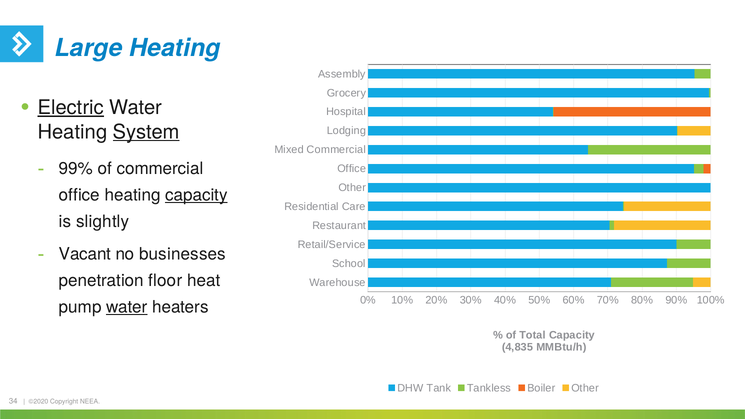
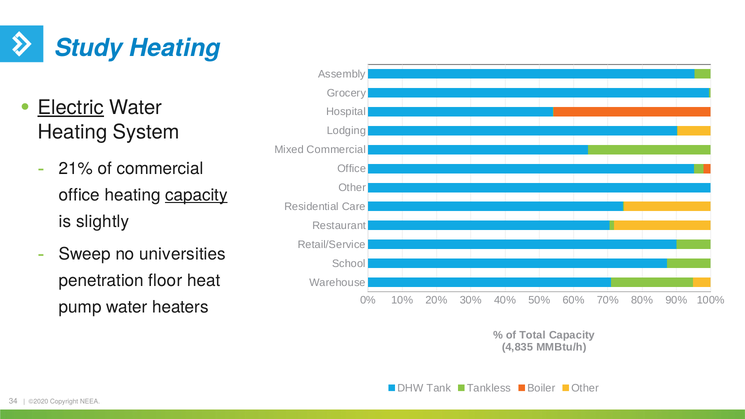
Large: Large -> Study
System underline: present -> none
99%: 99% -> 21%
Vacant: Vacant -> Sweep
businesses: businesses -> universities
water at (127, 307) underline: present -> none
